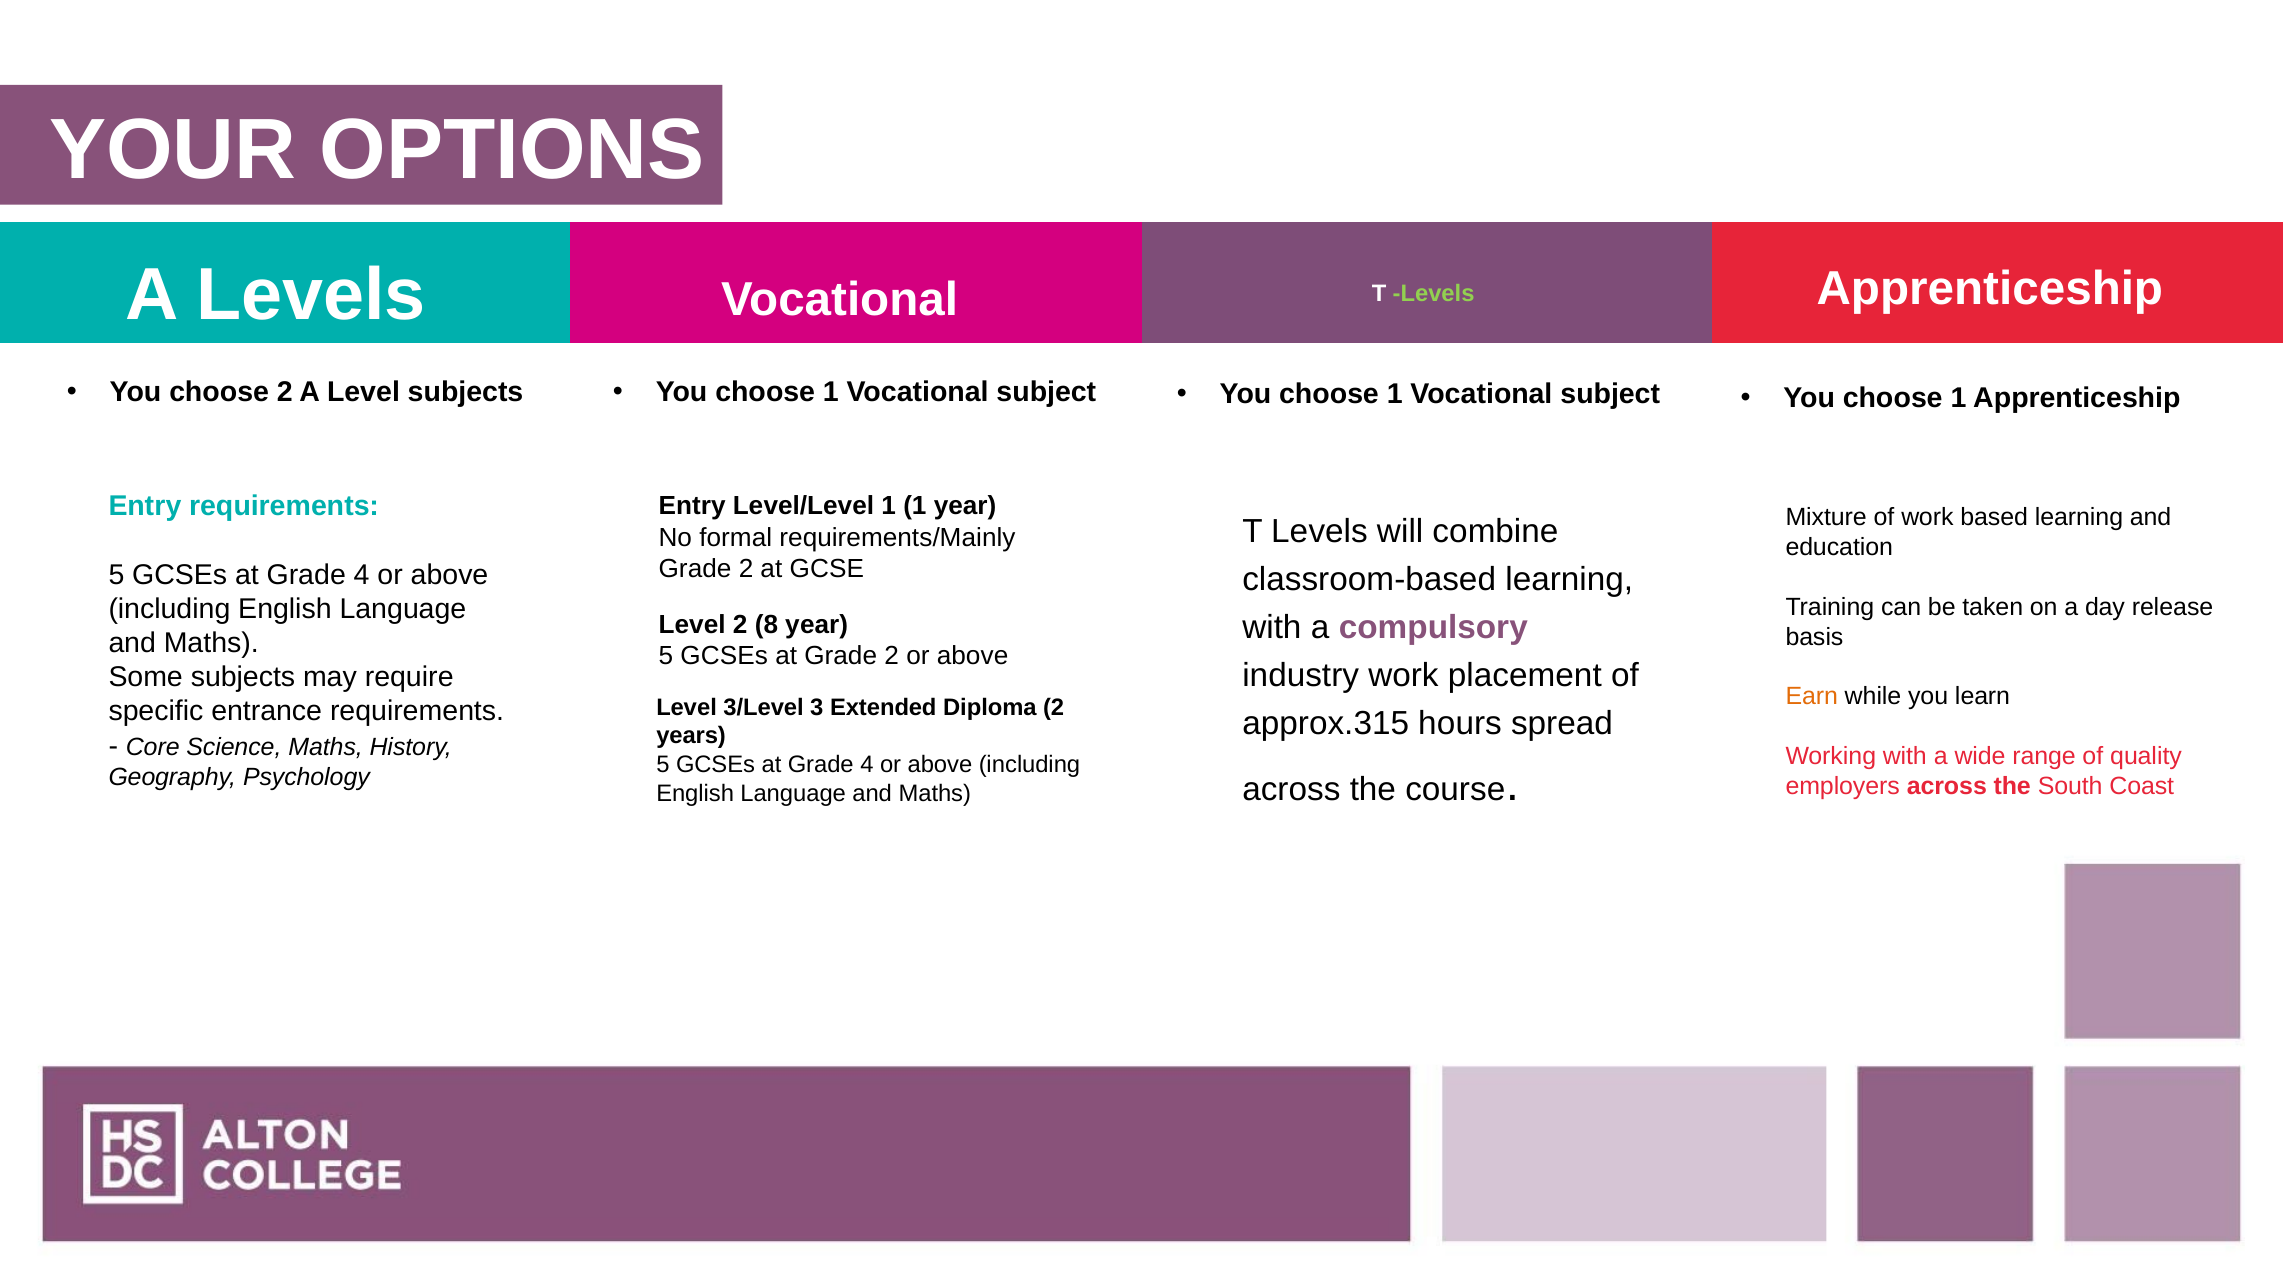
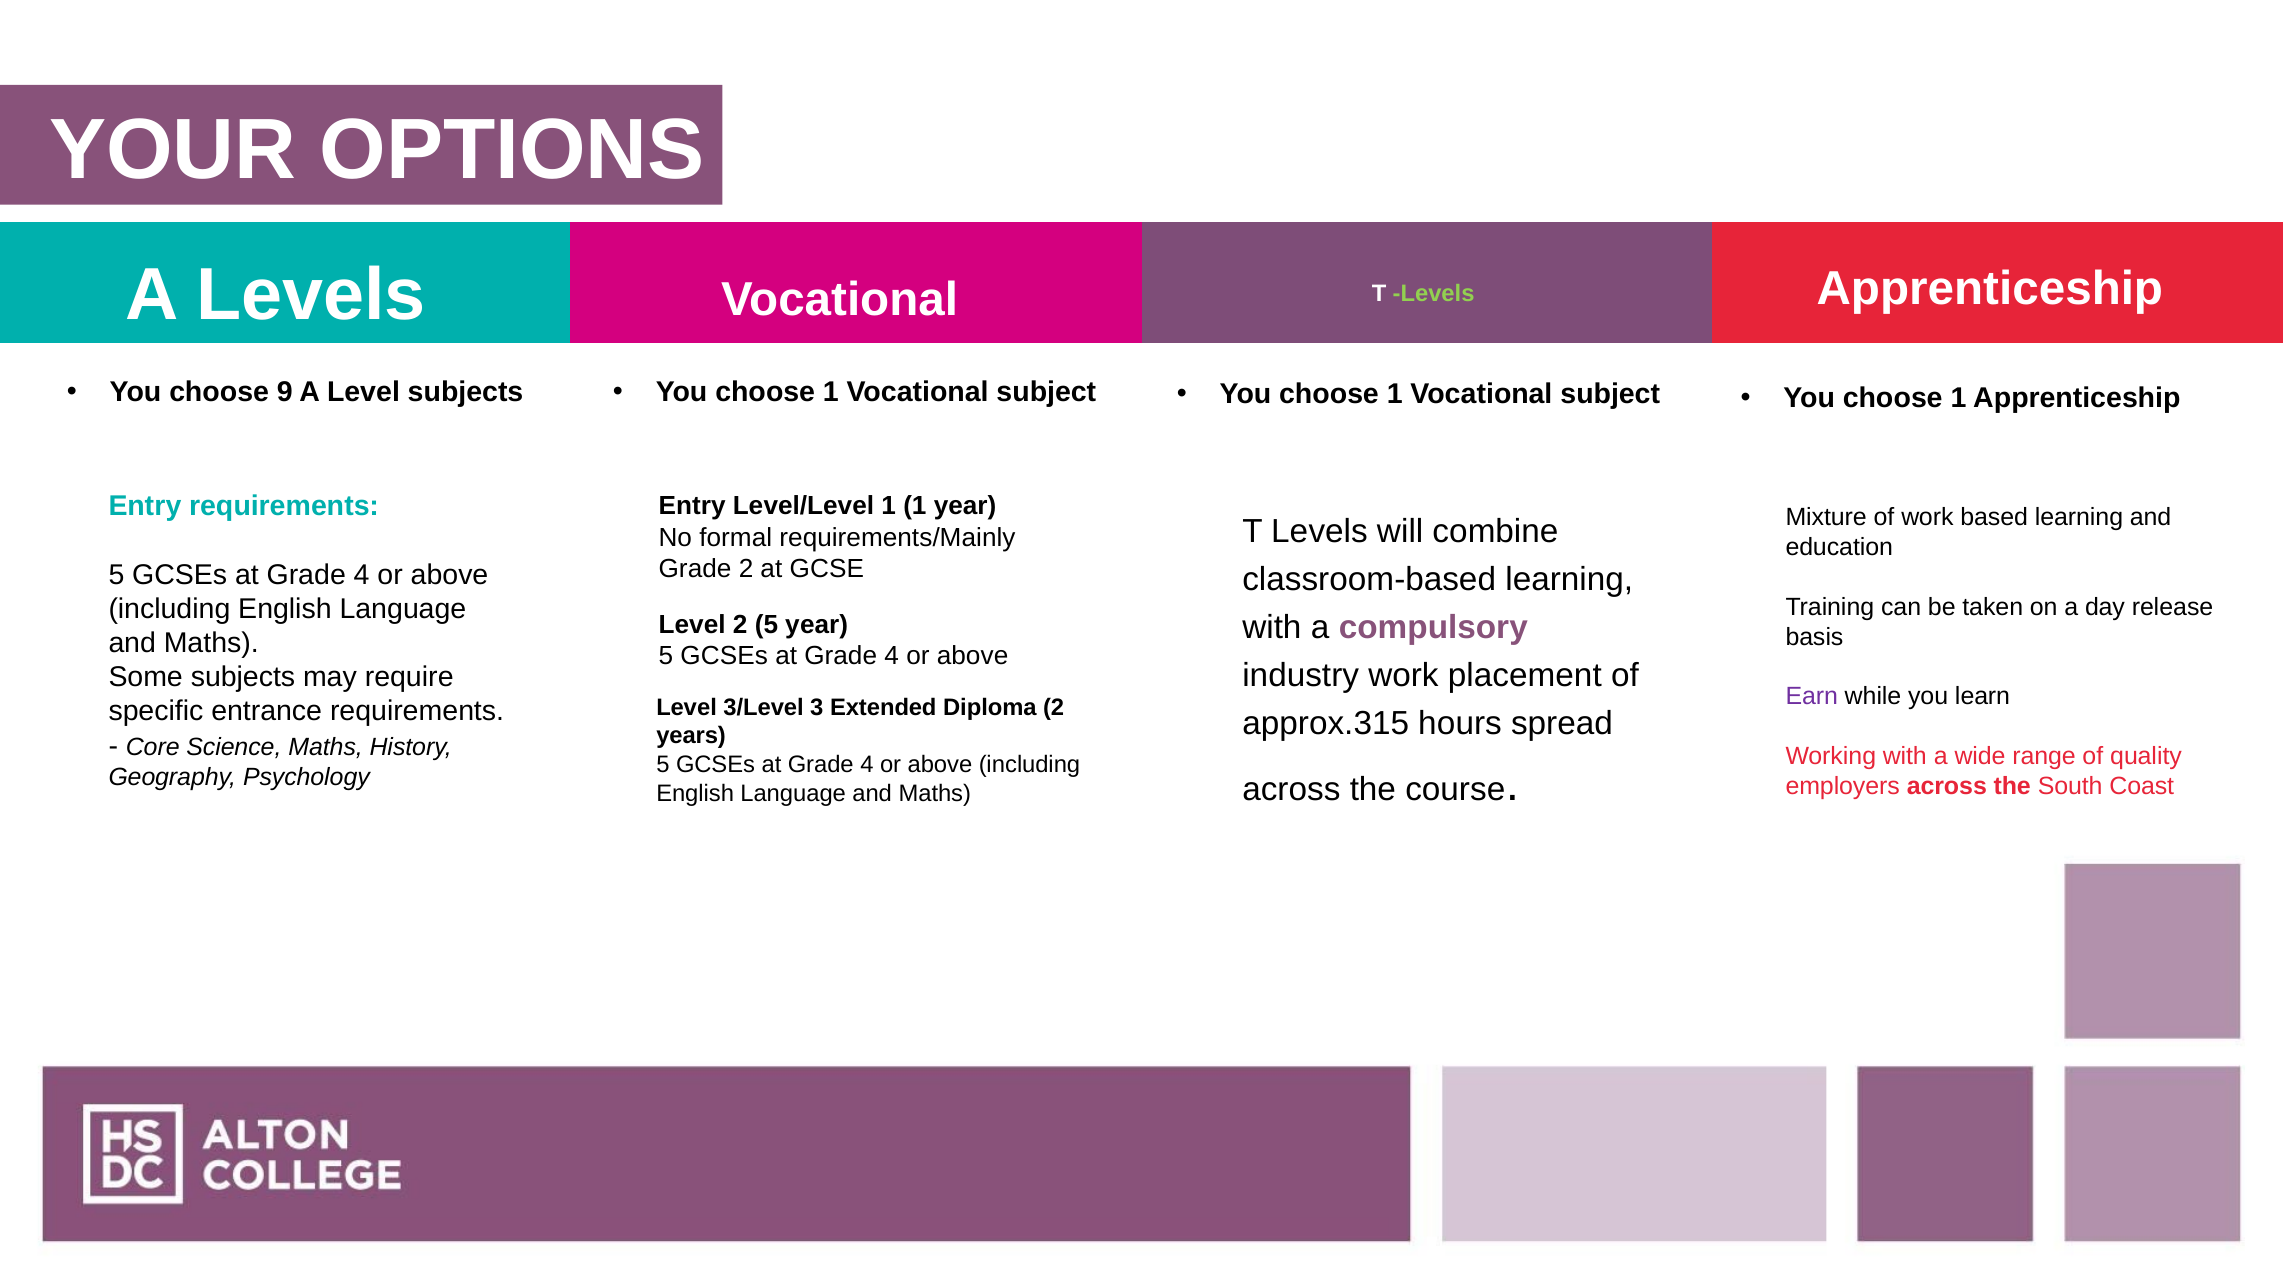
choose 2: 2 -> 9
2 8: 8 -> 5
2 at (892, 656): 2 -> 4
Earn colour: orange -> purple
